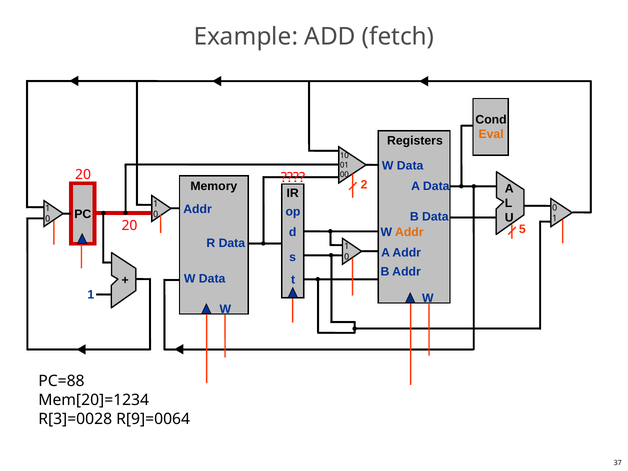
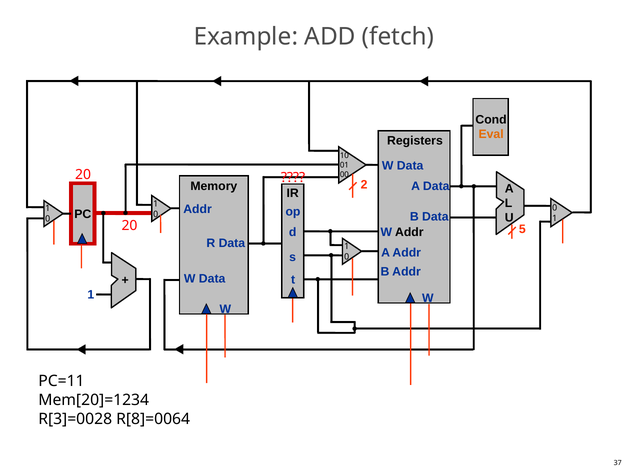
Addr at (409, 232) colour: orange -> black
PC=88: PC=88 -> PC=11
R[9]=0064: R[9]=0064 -> R[8]=0064
